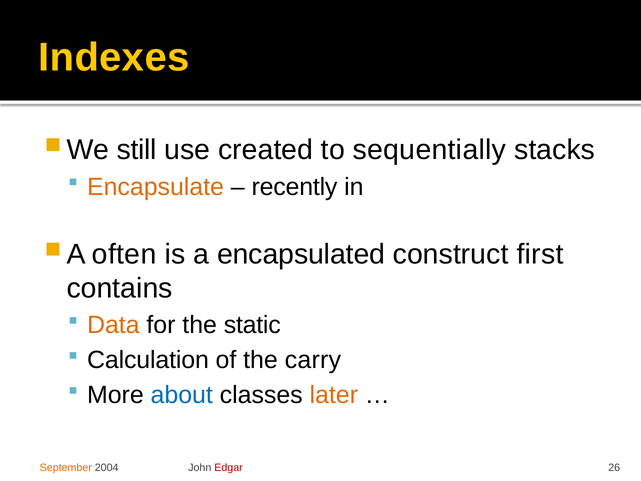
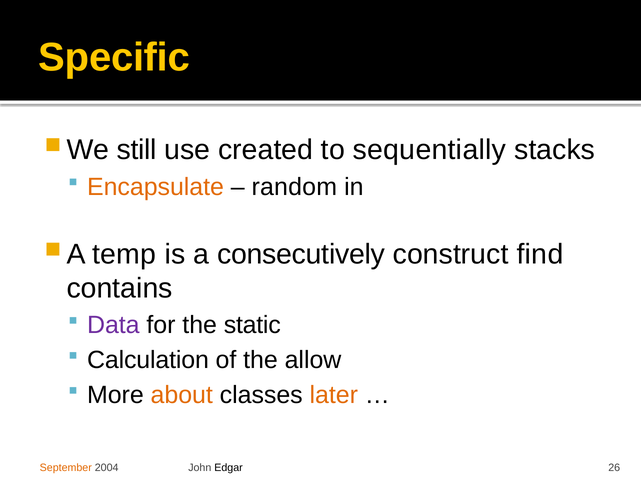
Indexes: Indexes -> Specific
recently: recently -> random
often: often -> temp
encapsulated: encapsulated -> consecutively
first: first -> find
Data colour: orange -> purple
carry: carry -> allow
about colour: blue -> orange
Edgar colour: red -> black
